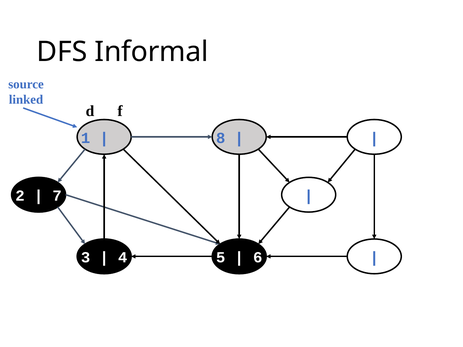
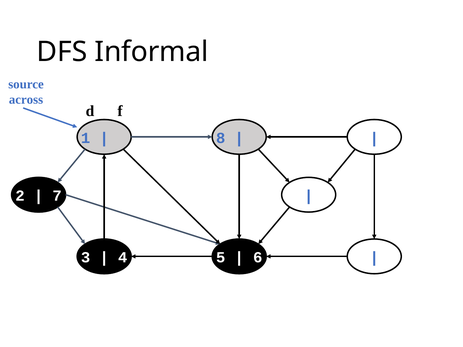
linked: linked -> across
